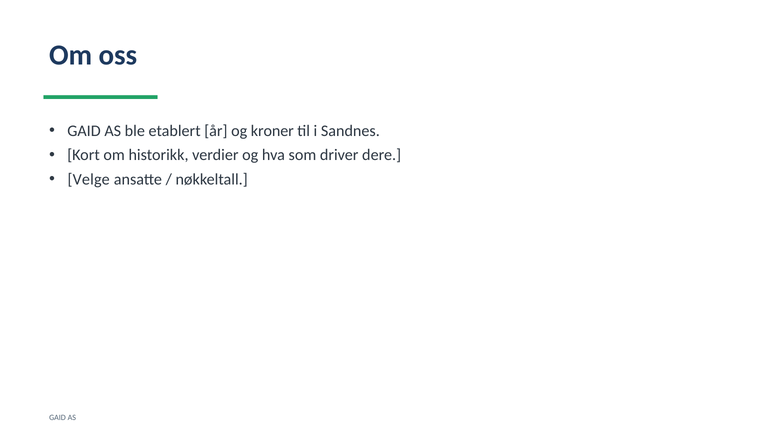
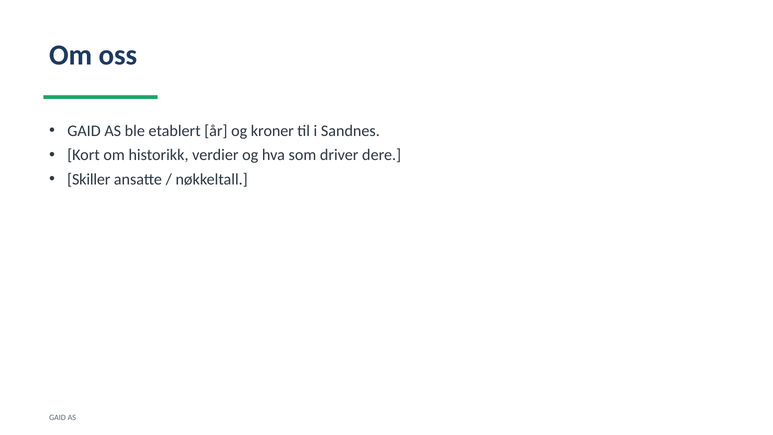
Velge: Velge -> Skiller
